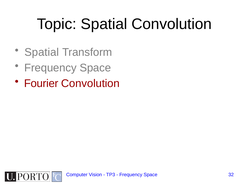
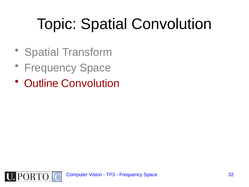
Fourier: Fourier -> Outline
